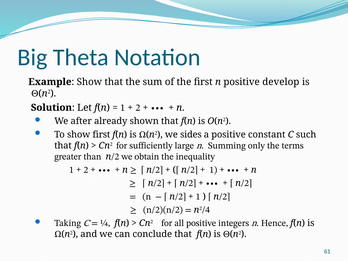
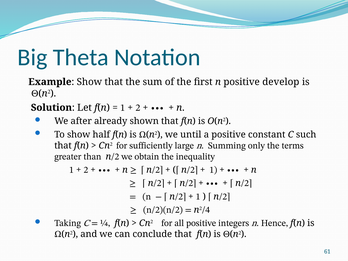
show first: first -> half
sides: sides -> until
